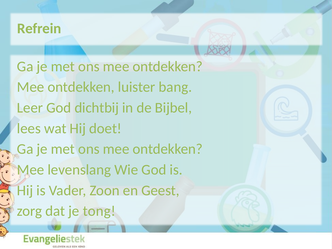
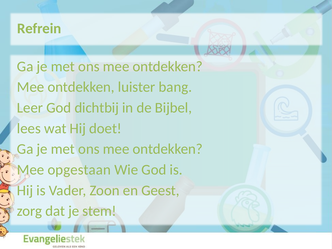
levenslang: levenslang -> opgestaan
tong: tong -> stem
